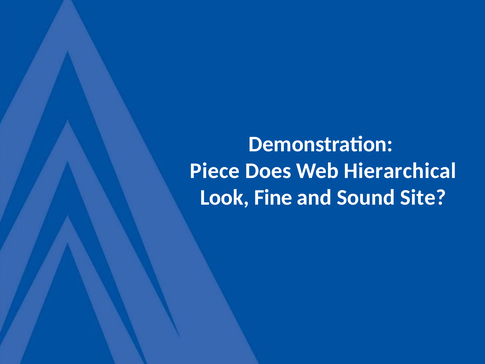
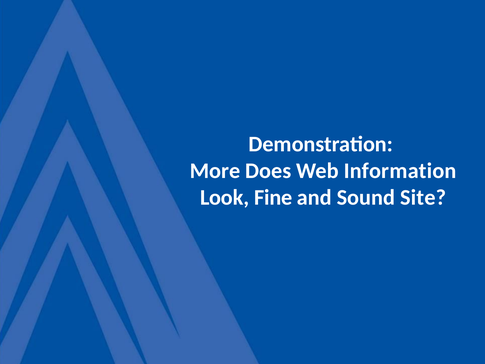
Piece: Piece -> More
Hierarchical: Hierarchical -> Information
